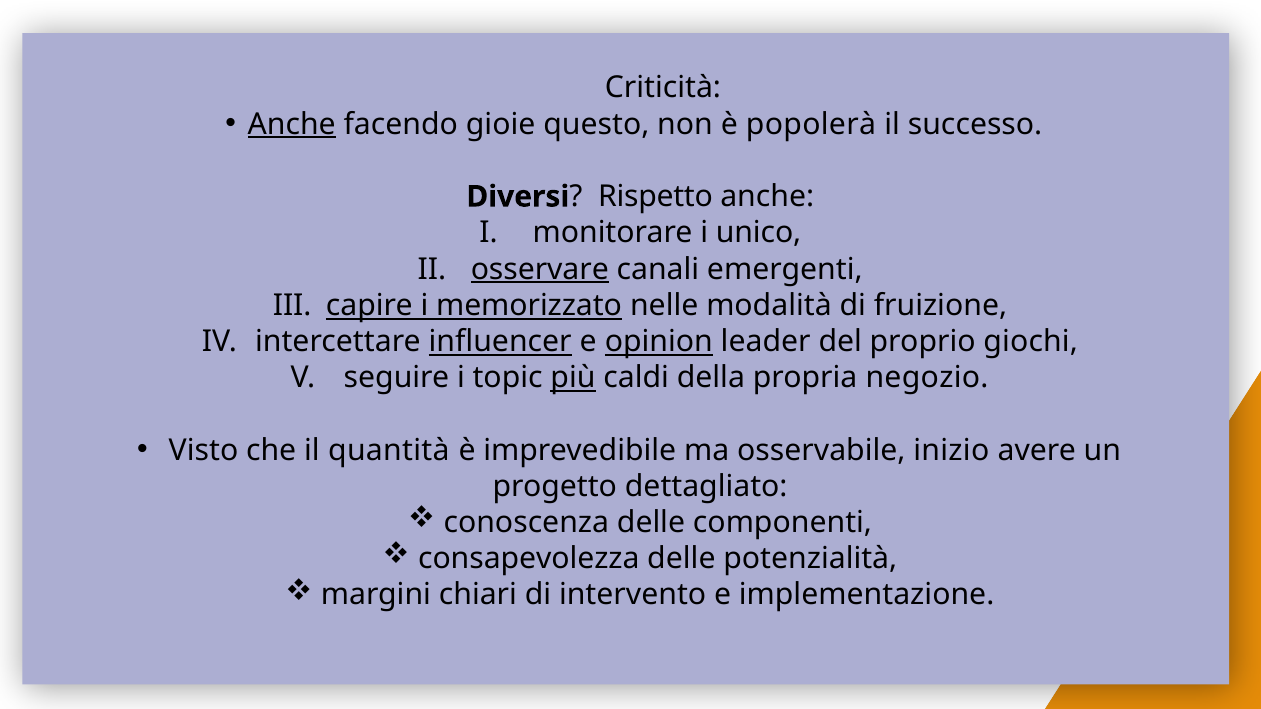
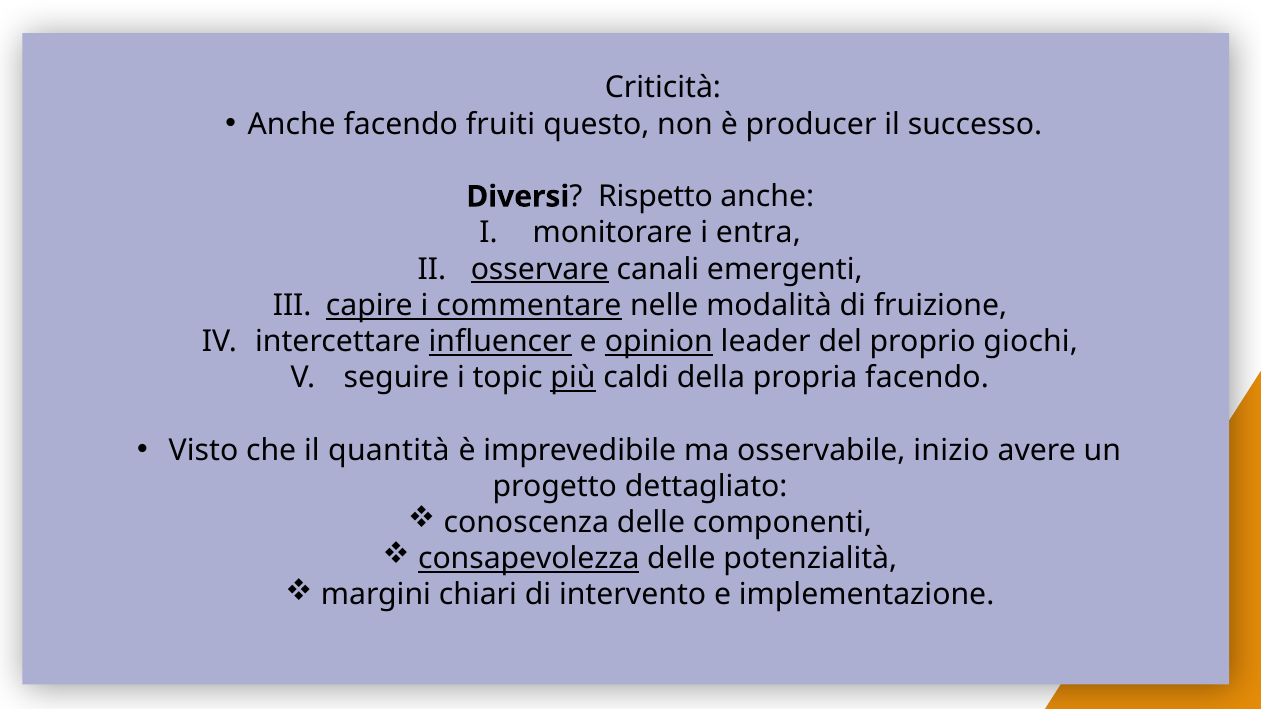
Anche at (292, 124) underline: present -> none
gioie: gioie -> fruiti
popolerà: popolerà -> producer
unico: unico -> entra
memorizzato: memorizzato -> commentare
propria negozio: negozio -> facendo
consapevolezza underline: none -> present
